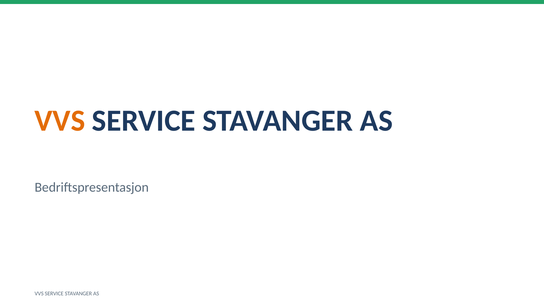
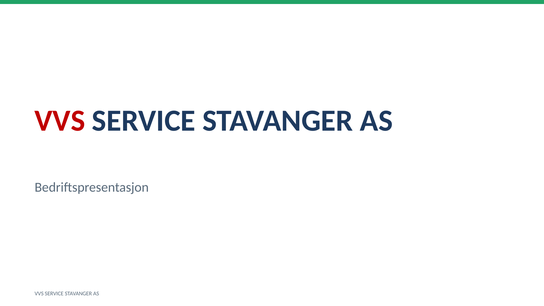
VVS at (60, 121) colour: orange -> red
